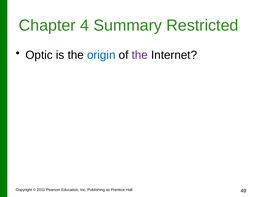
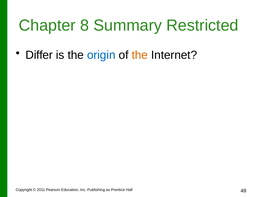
4: 4 -> 8
Optic: Optic -> Differ
the at (140, 55) colour: purple -> orange
